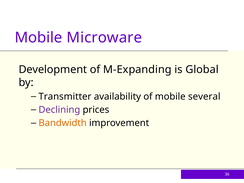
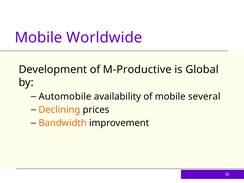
Microware: Microware -> Worldwide
M-Expanding: M-Expanding -> M-Productive
Transmitter: Transmitter -> Automobile
Declining colour: purple -> orange
